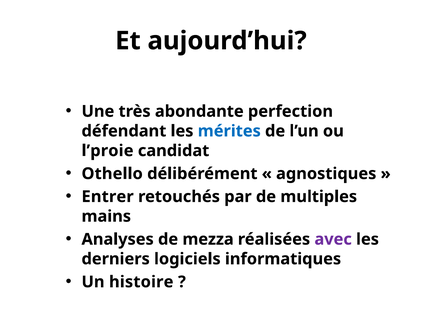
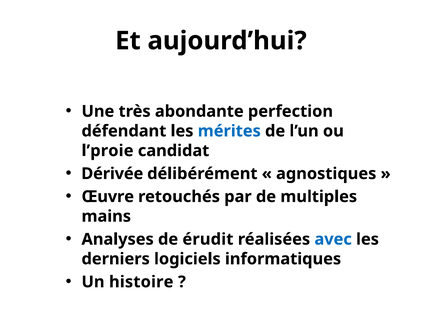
Othello: Othello -> Dérivée
Entrer: Entrer -> Œuvre
mezza: mezza -> érudit
avec colour: purple -> blue
